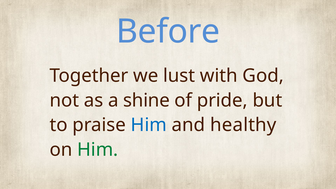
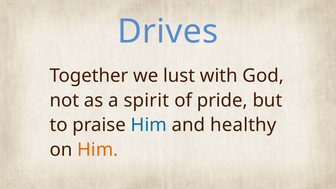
Before: Before -> Drives
shine: shine -> spirit
Him at (98, 150) colour: green -> orange
